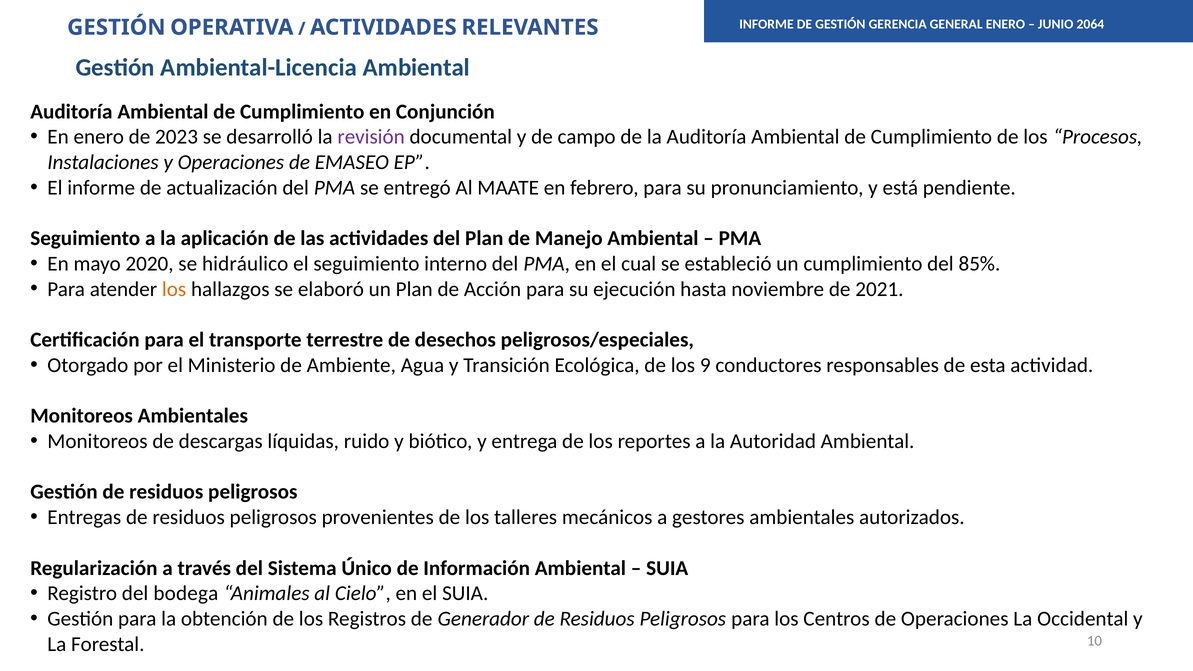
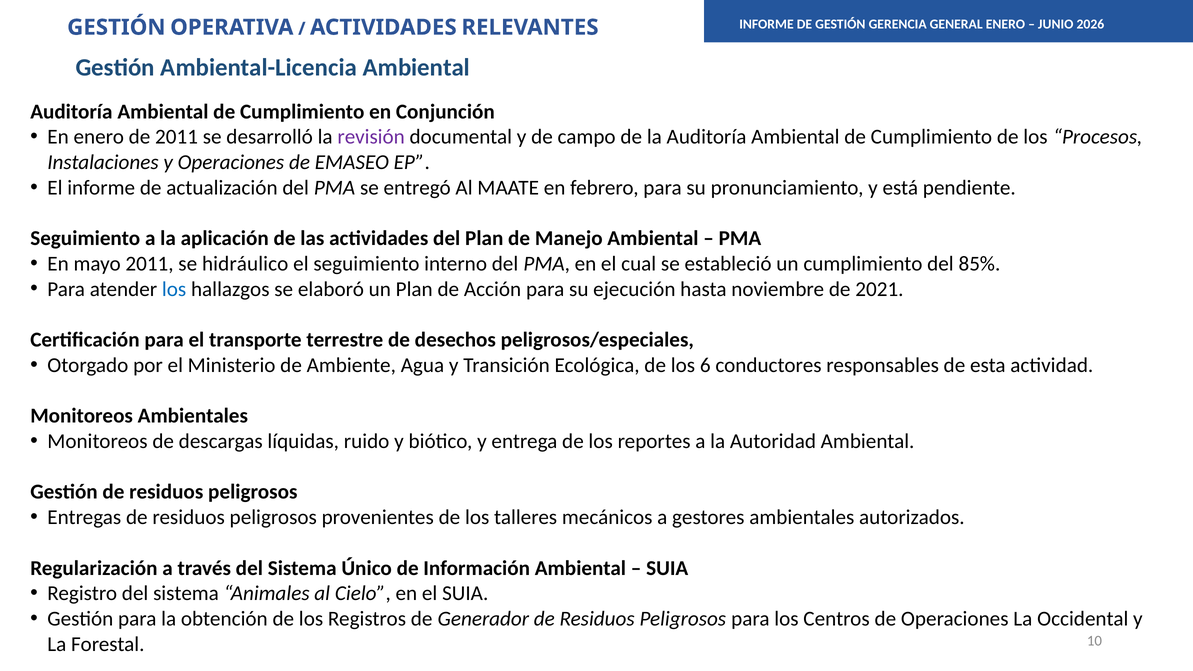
2064: 2064 -> 2026
de 2023: 2023 -> 2011
mayo 2020: 2020 -> 2011
los at (174, 289) colour: orange -> blue
9: 9 -> 6
Registro del bodega: bodega -> sistema
